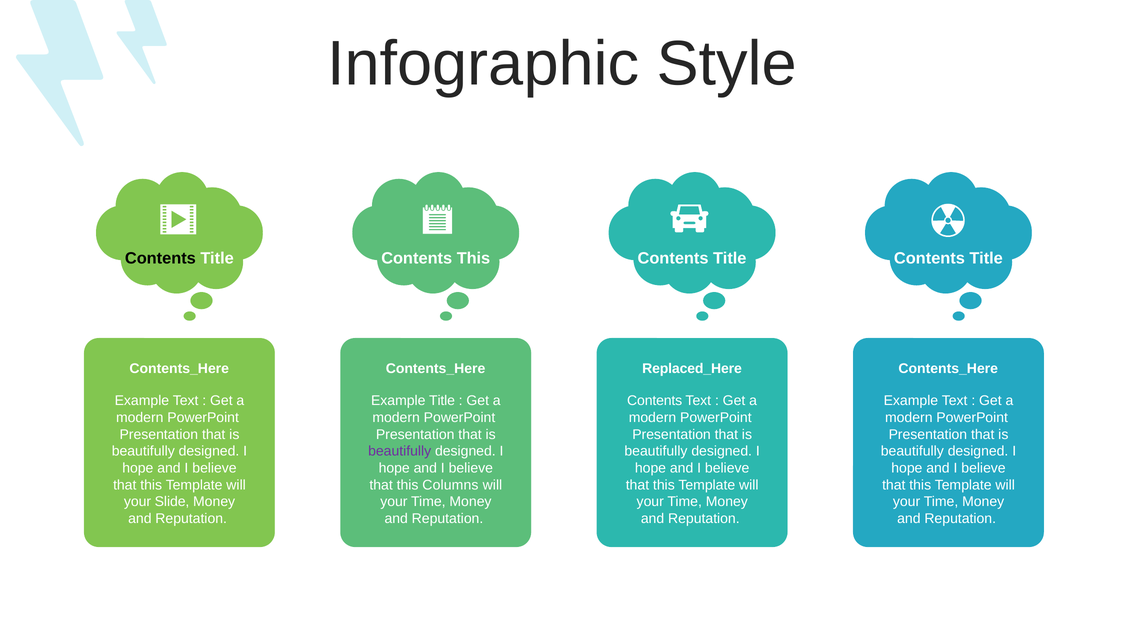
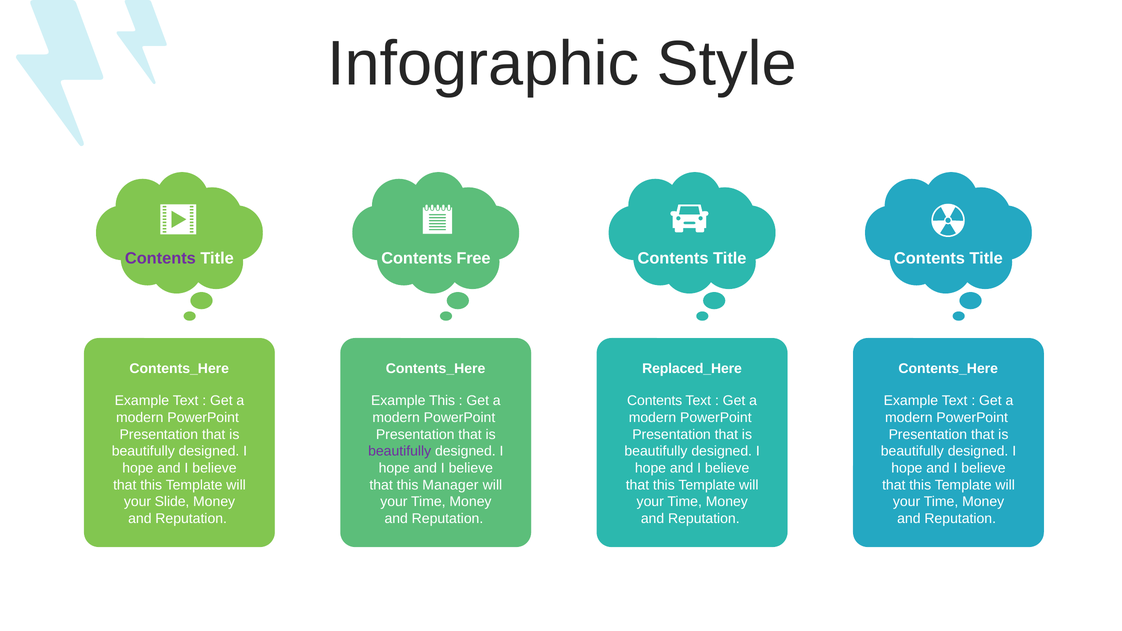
Contents at (160, 258) colour: black -> purple
Contents This: This -> Free
Example Title: Title -> This
Columns: Columns -> Manager
